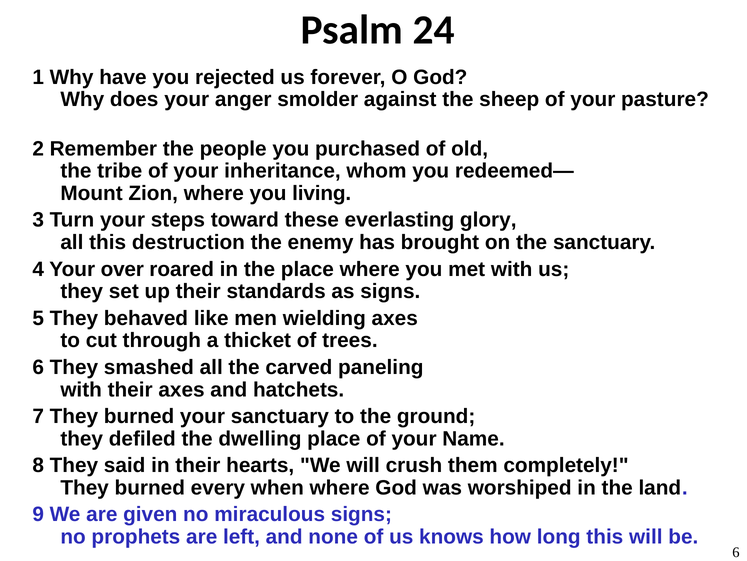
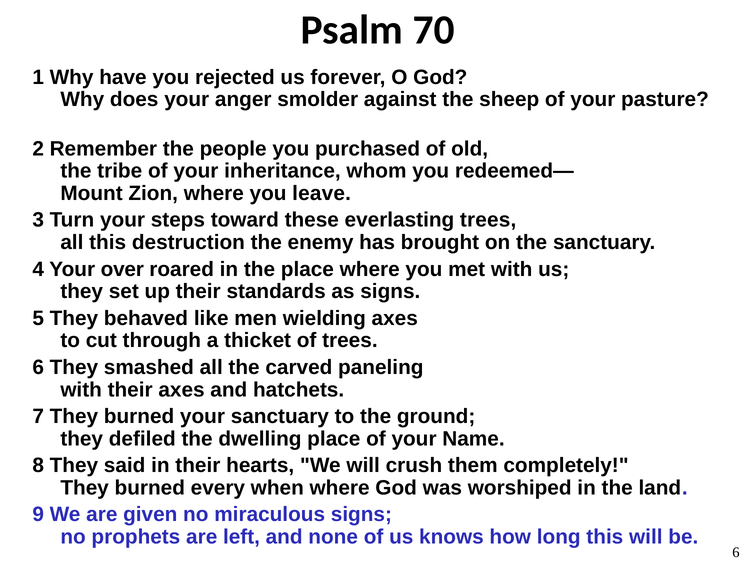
24: 24 -> 70
living: living -> leave
everlasting glory: glory -> trees
